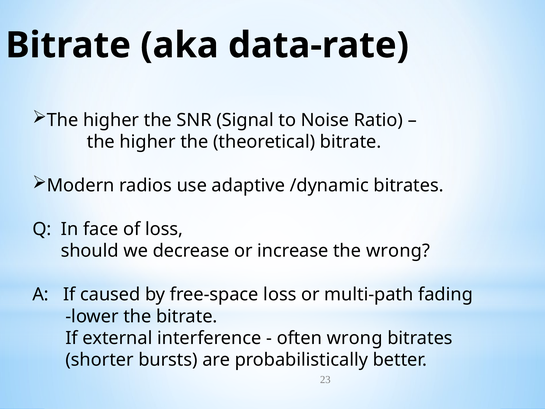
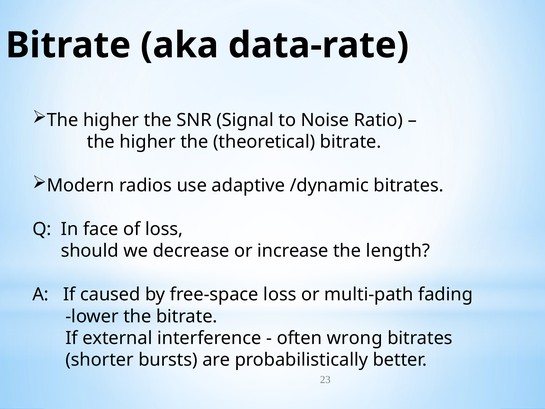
the wrong: wrong -> length
